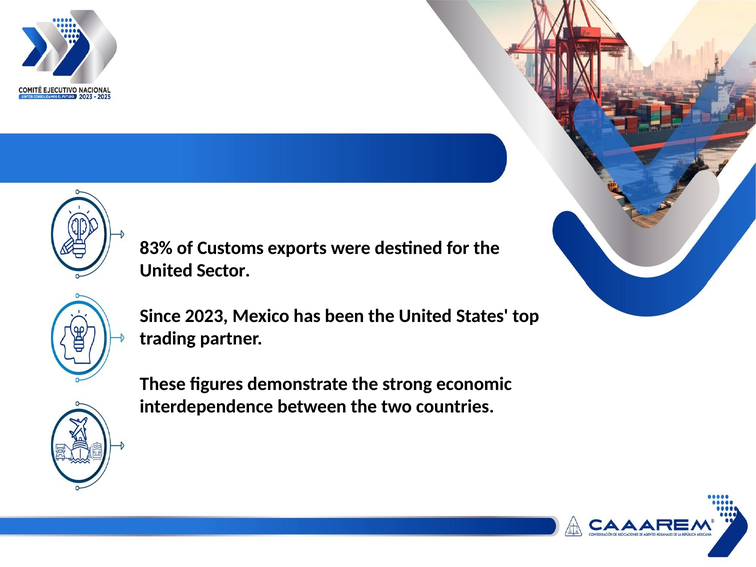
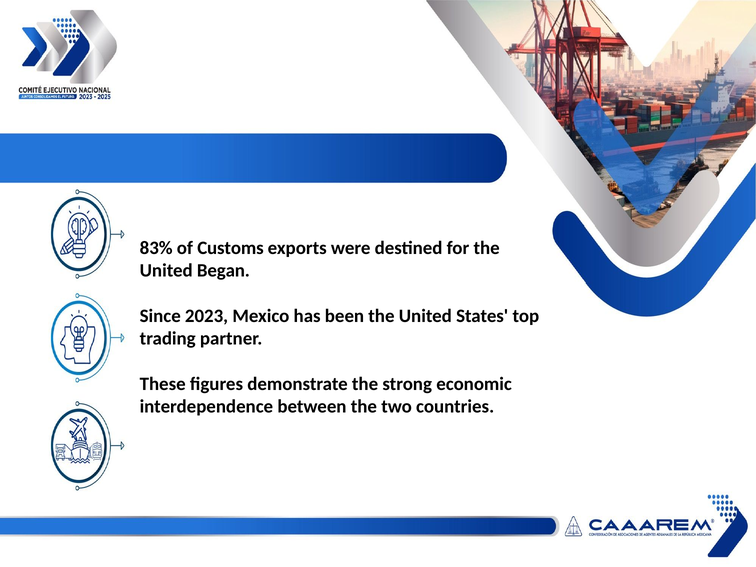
Sector: Sector -> Began
